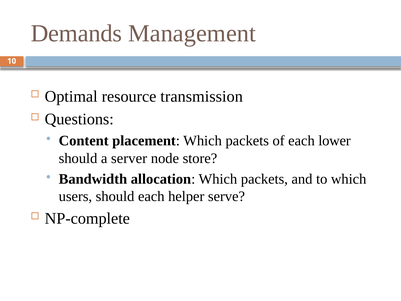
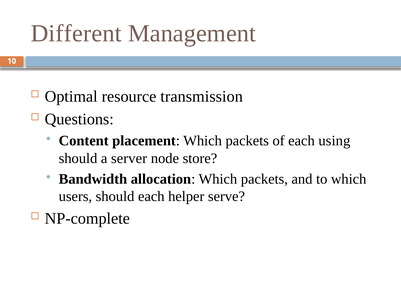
Demands: Demands -> Different
lower: lower -> using
